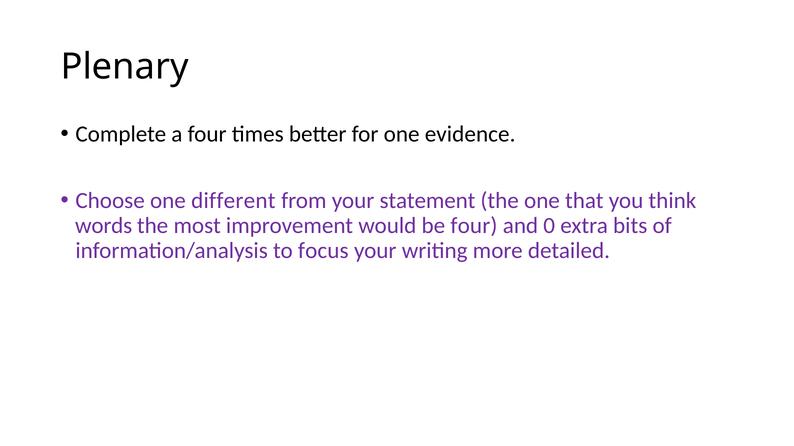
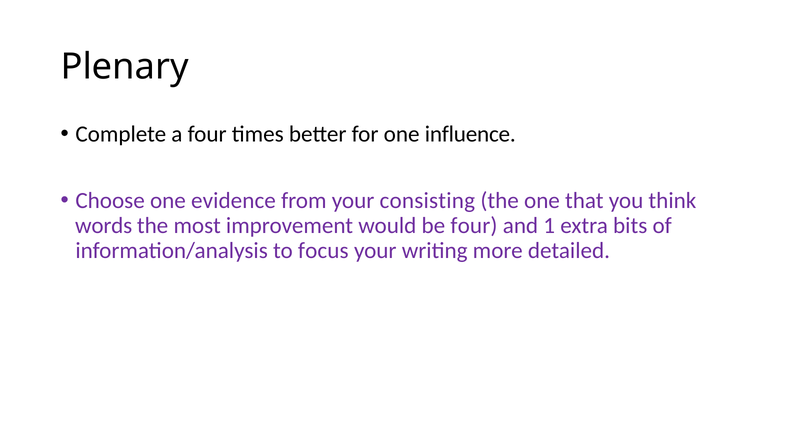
evidence: evidence -> influence
different: different -> evidence
statement: statement -> consisting
0: 0 -> 1
